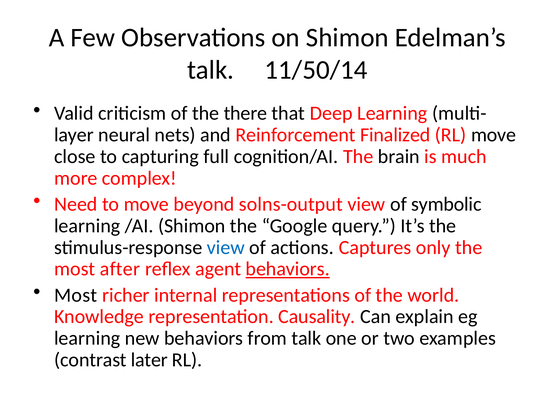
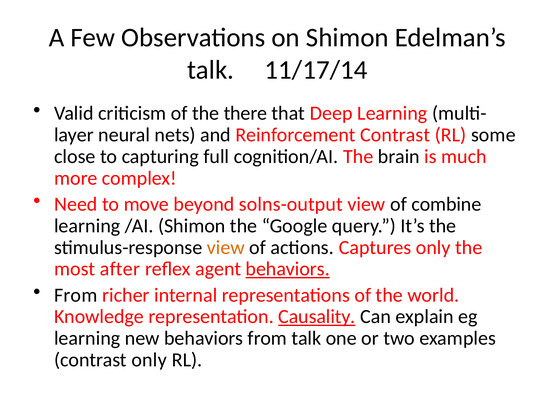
11/50/14: 11/50/14 -> 11/17/14
Reinforcement Finalized: Finalized -> Contrast
RL move: move -> some
symbolic: symbolic -> combine
view at (226, 248) colour: blue -> orange
Most at (76, 295): Most -> From
Causality underline: none -> present
contrast later: later -> only
